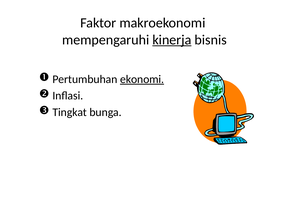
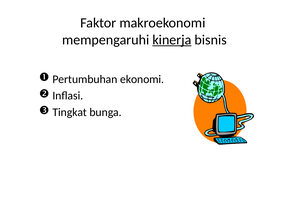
ekonomi underline: present -> none
